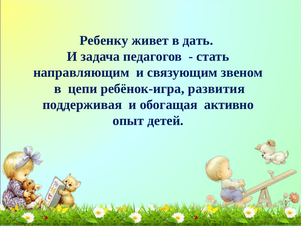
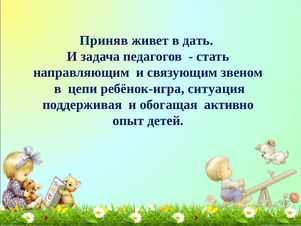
Ребенку: Ребенку -> Приняв
развития: развития -> ситуация
